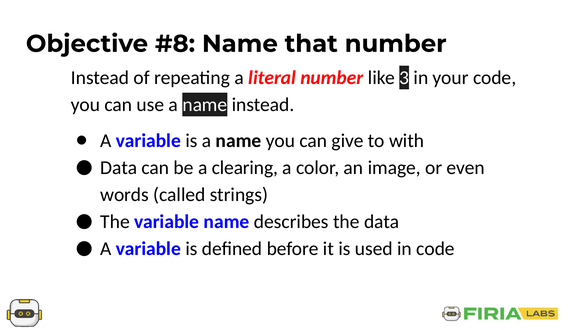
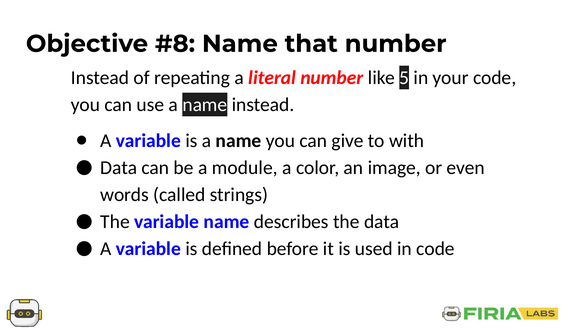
3: 3 -> 5
clearing: clearing -> module
